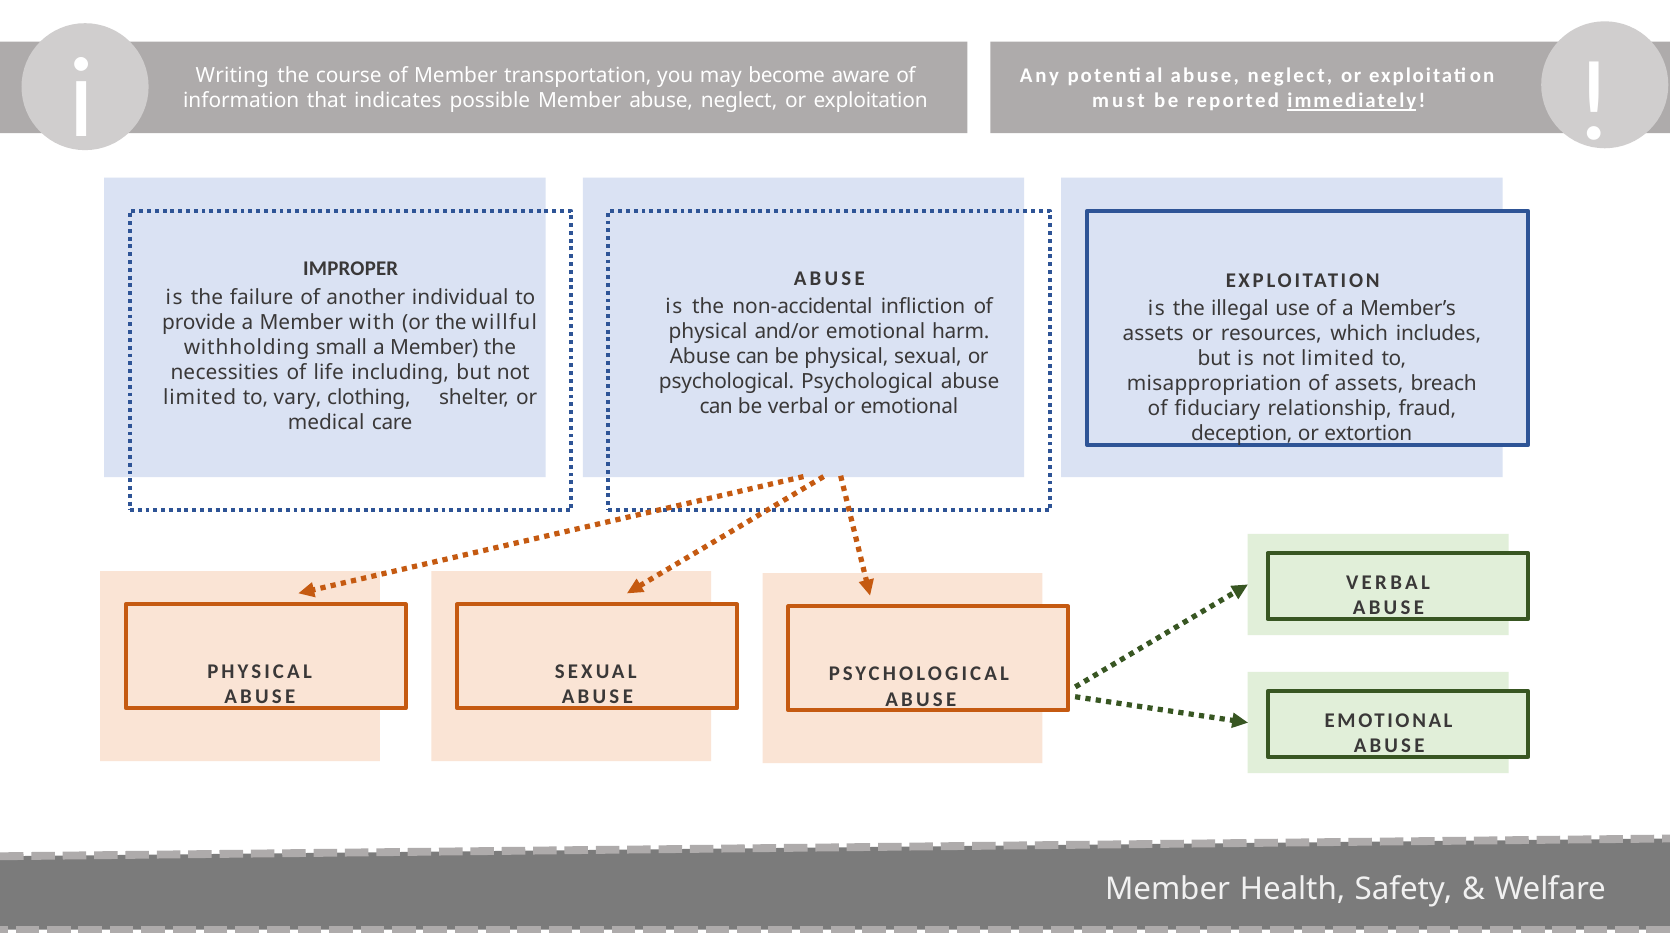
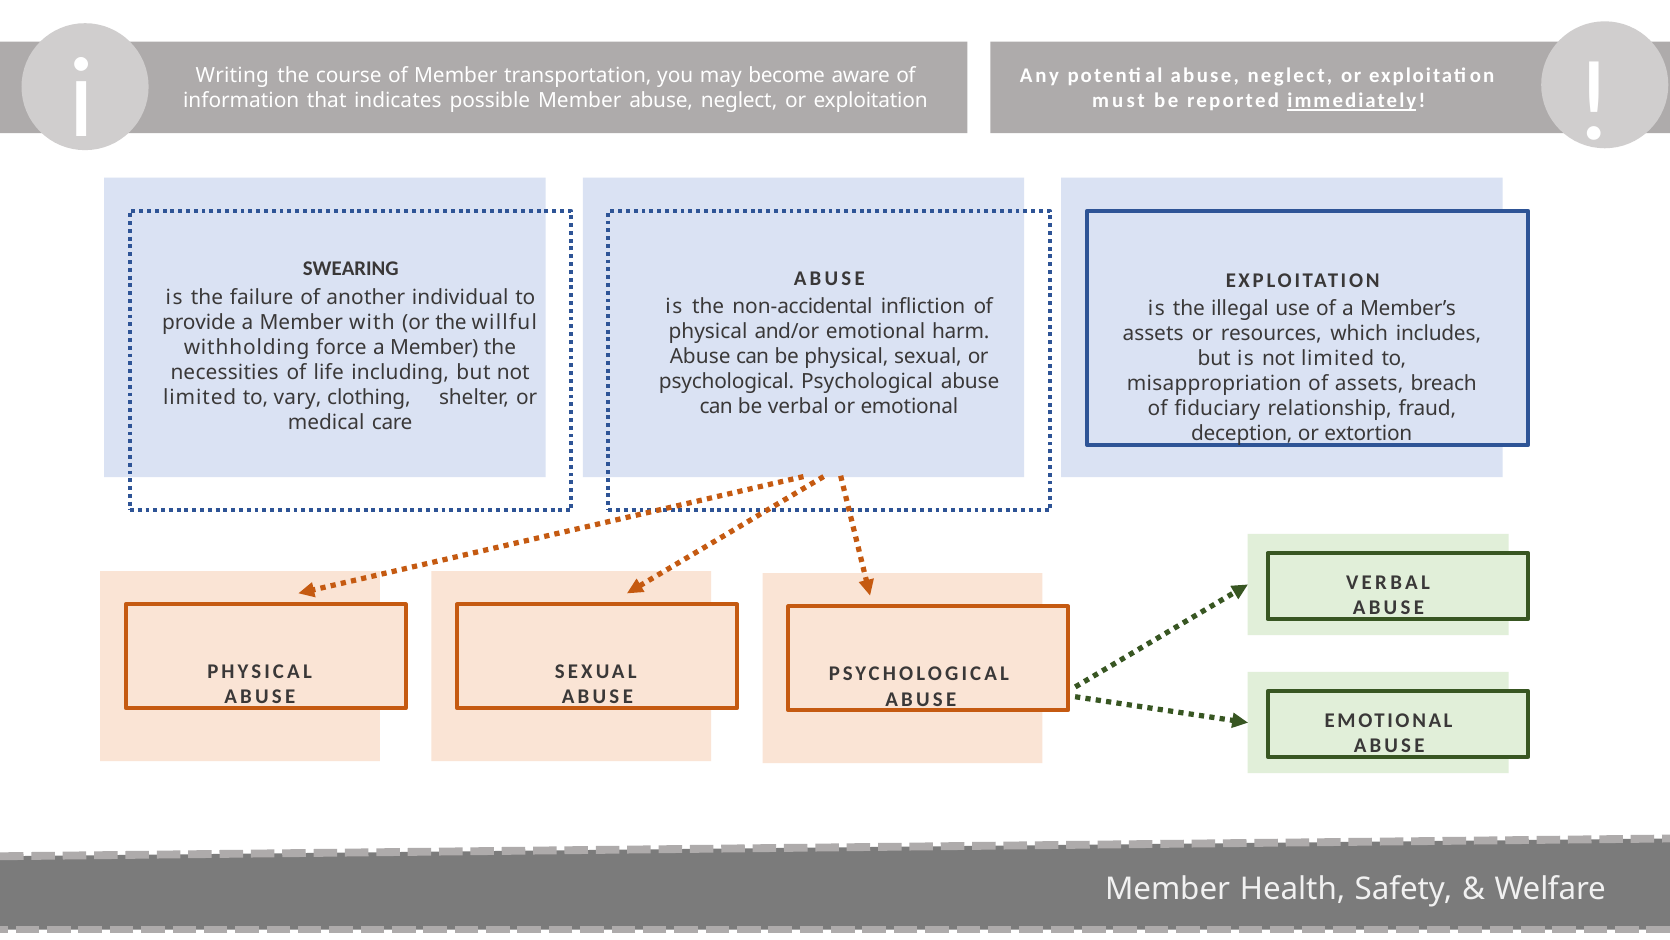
IMPROPER: IMPROPER -> SWEARING
small: small -> force
